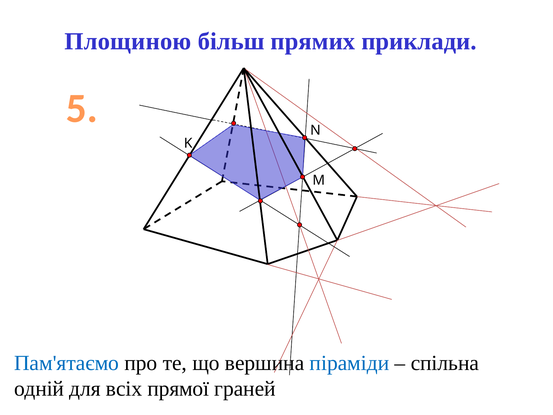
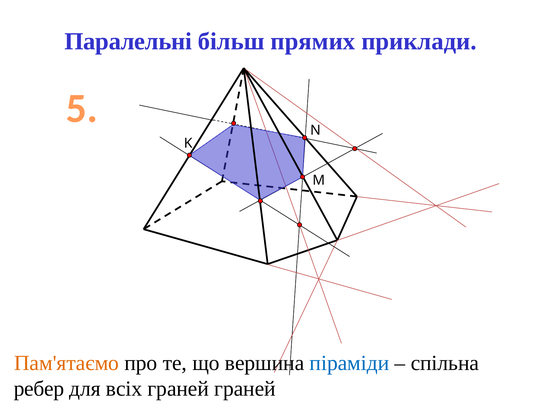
Площиною: Площиною -> Паралельні
Пам'ятаємо colour: blue -> orange
одній: одній -> ребер
всіх прямої: прямої -> граней
